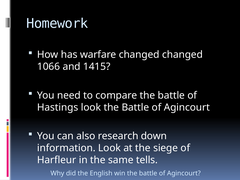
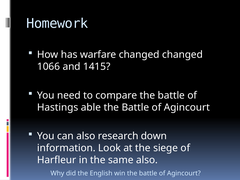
Hastings look: look -> able
same tells: tells -> also
